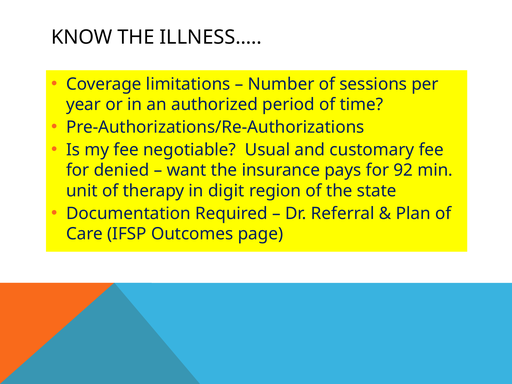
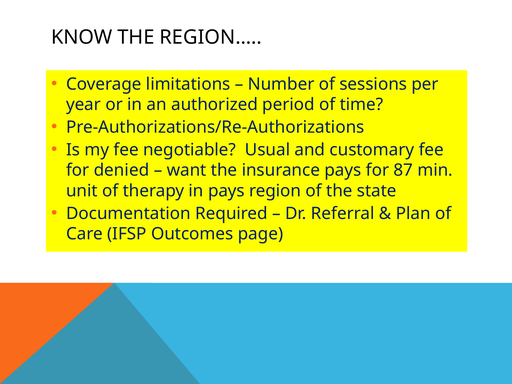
ILLNESS…: ILLNESS… -> REGION…
92: 92 -> 87
in digit: digit -> pays
